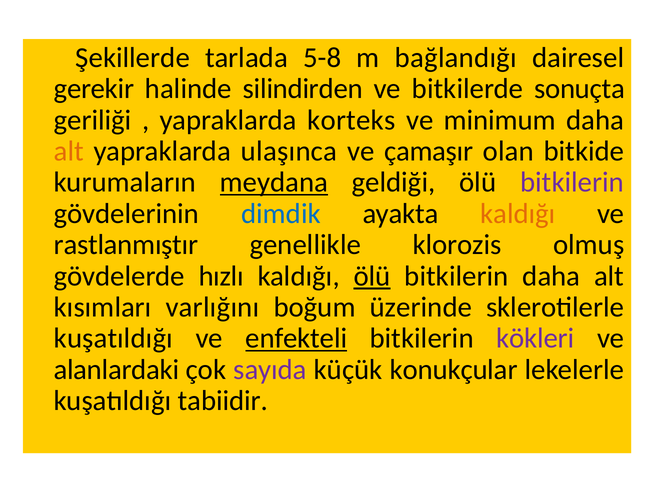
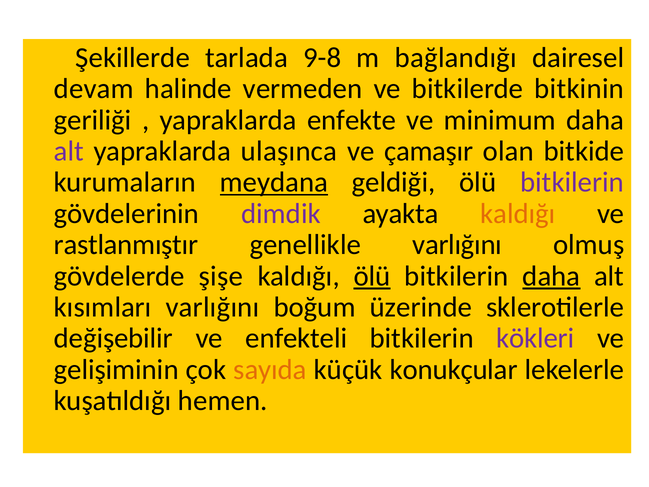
5-8: 5-8 -> 9-8
gerekir: gerekir -> devam
silindirden: silindirden -> vermeden
sonuçta: sonuçta -> bitkinin
korteks: korteks -> enfekte
alt at (69, 151) colour: orange -> purple
dimdik colour: blue -> purple
genellikle klorozis: klorozis -> varlığını
hızlı: hızlı -> şişe
daha at (551, 276) underline: none -> present
kuşatıldığı at (113, 338): kuşatıldığı -> değişebilir
enfekteli underline: present -> none
alanlardaki: alanlardaki -> gelişiminin
sayıda colour: purple -> orange
tabiidir: tabiidir -> hemen
